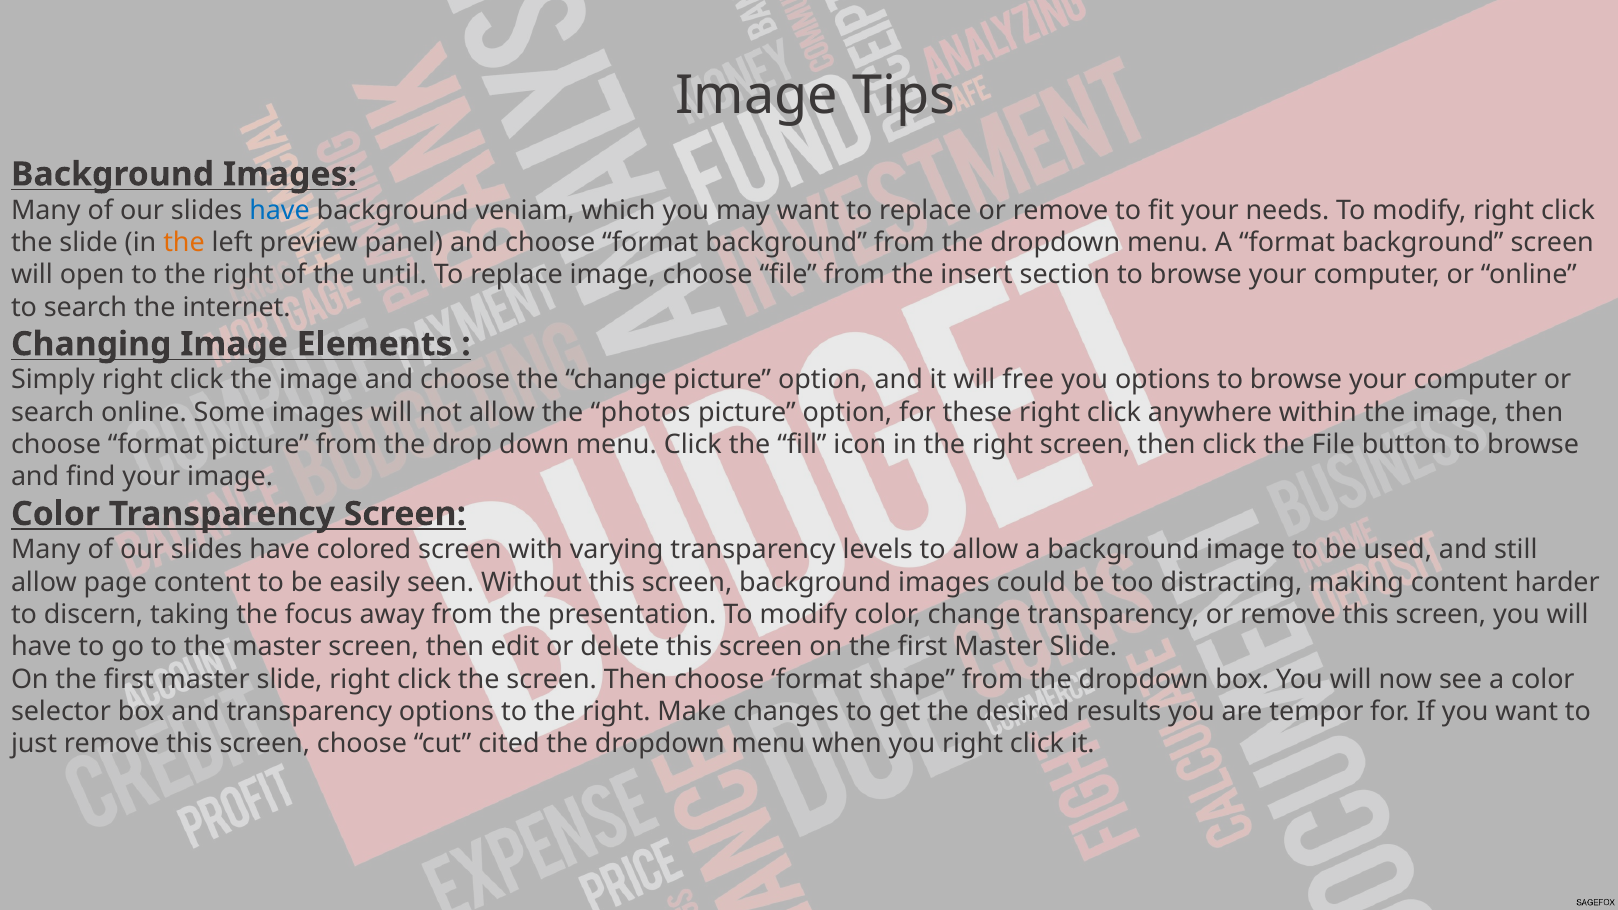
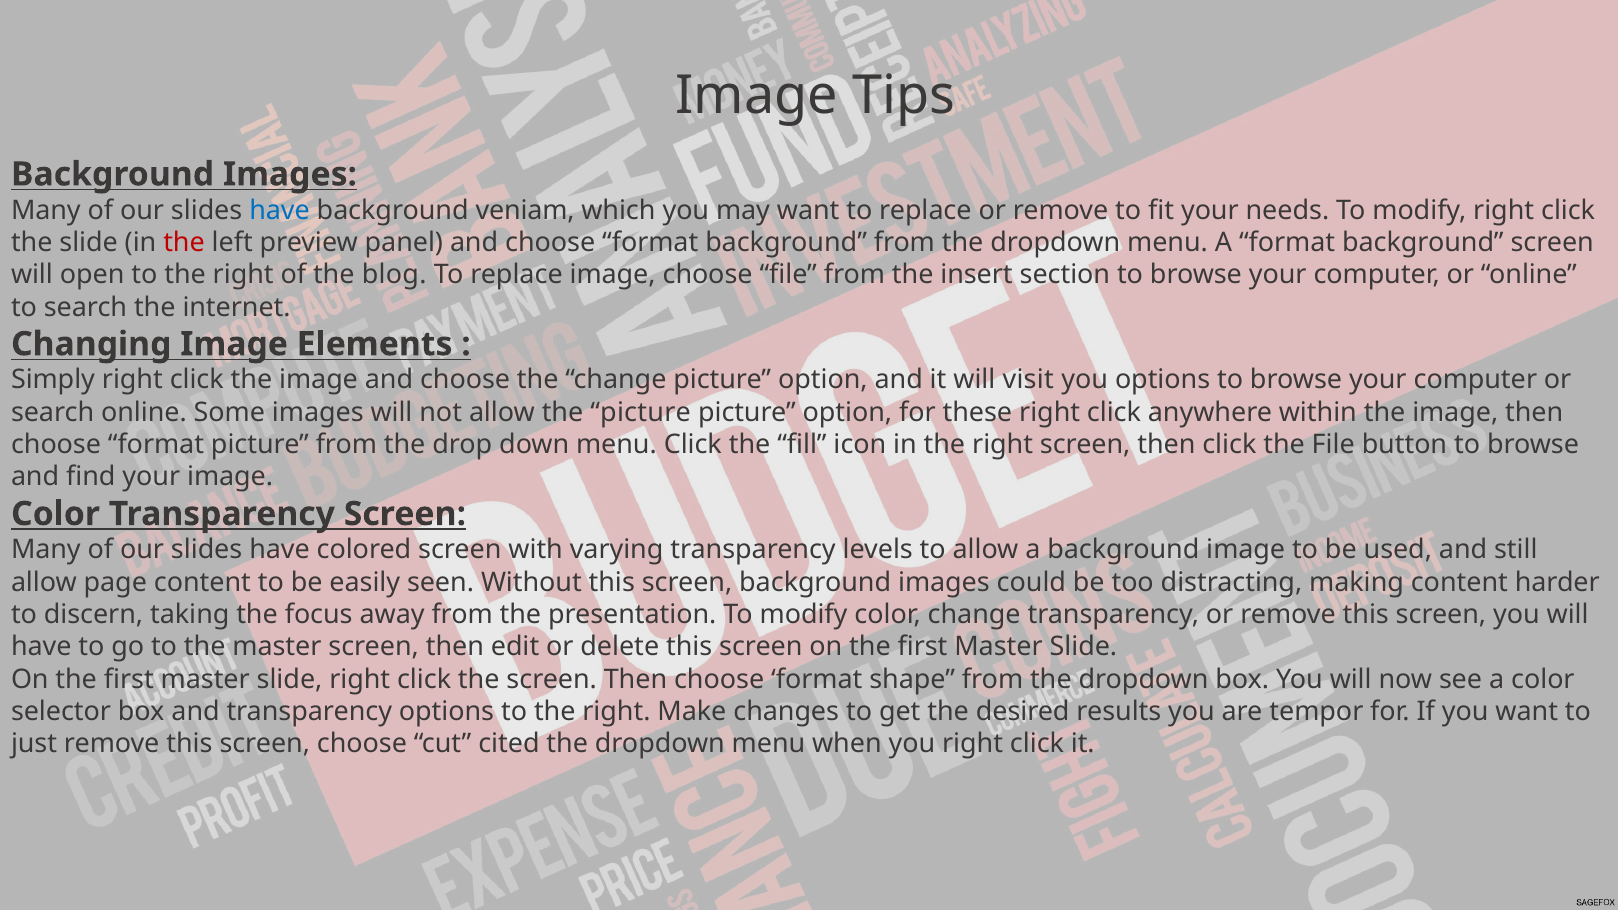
the at (184, 243) colour: orange -> red
until: until -> blog
free: free -> visit
the photos: photos -> picture
